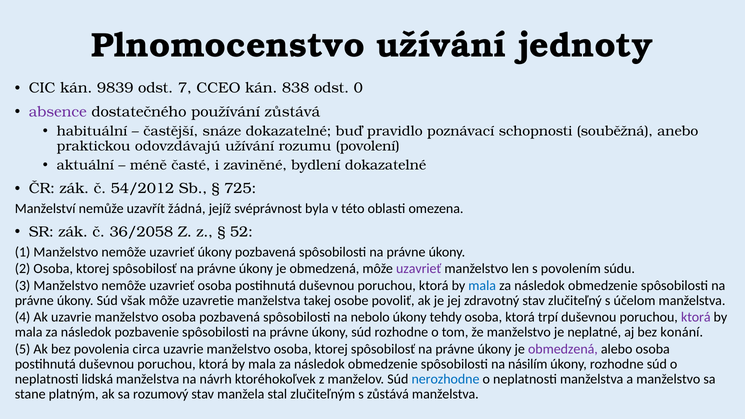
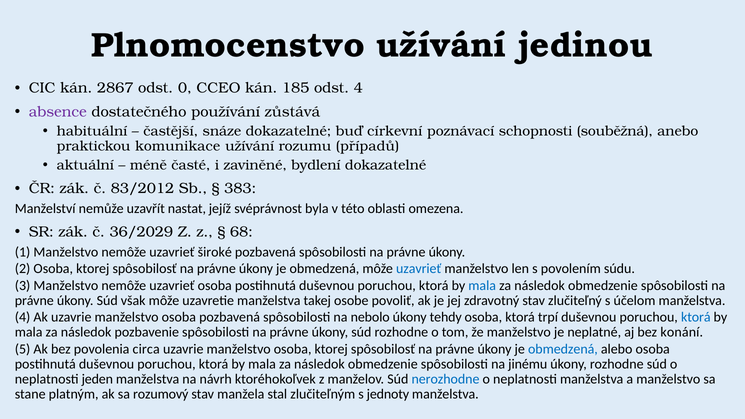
jednoty: jednoty -> jedinou
9839: 9839 -> 2867
7: 7 -> 0
838: 838 -> 185
odst 0: 0 -> 4
pravidlo: pravidlo -> církevní
odovzdávajú: odovzdávajú -> komunikace
povolení: povolení -> případů
54/2012: 54/2012 -> 83/2012
725: 725 -> 383
žádná: žádná -> nastat
36/2058: 36/2058 -> 36/2029
52: 52 -> 68
uzavrieť úkony: úkony -> široké
uzavrieť at (419, 269) colour: purple -> blue
ktorá at (696, 317) colour: purple -> blue
obmedzená at (563, 349) colour: purple -> blue
násilím: násilím -> jinému
lidská: lidská -> jeden
s zůstává: zůstává -> jednoty
